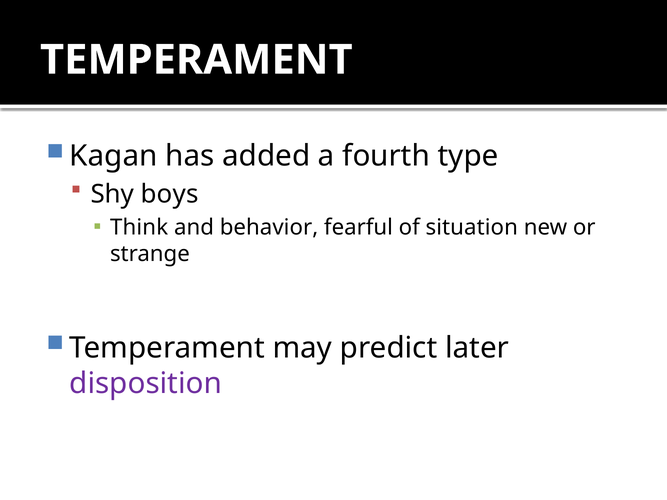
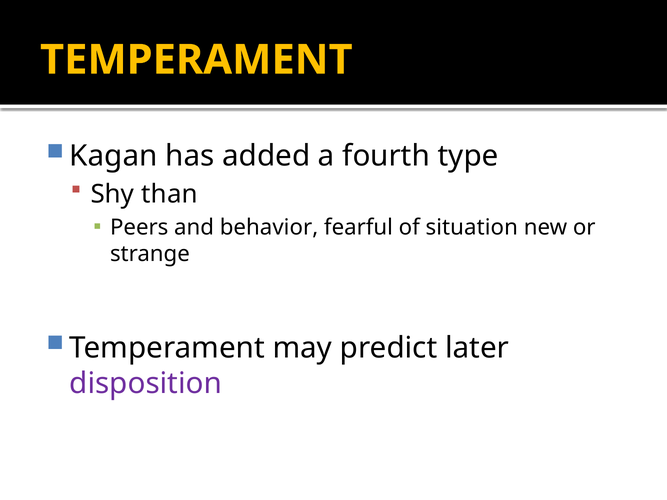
TEMPERAMENT at (196, 60) colour: white -> yellow
boys: boys -> than
Think: Think -> Peers
